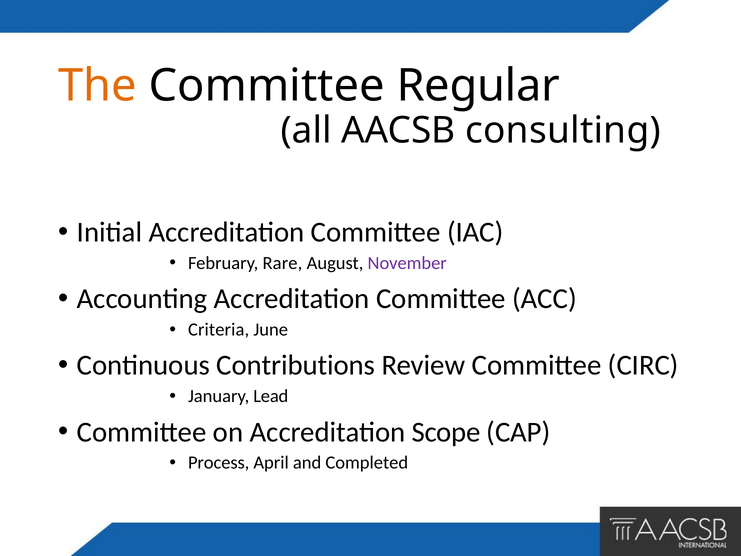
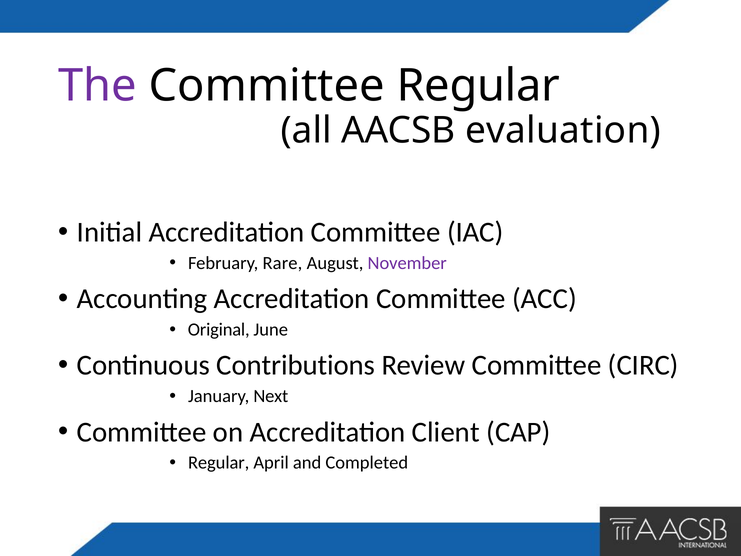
The colour: orange -> purple
consulting: consulting -> evaluation
Criteria: Criteria -> Original
Lead: Lead -> Next
Scope: Scope -> Client
Process at (219, 463): Process -> Regular
